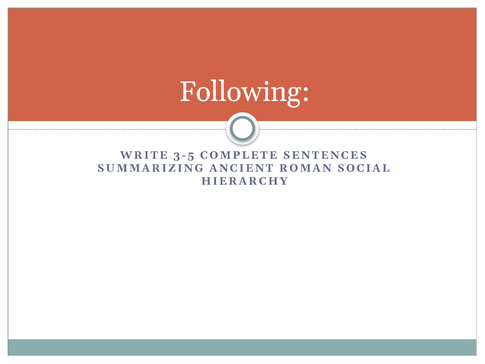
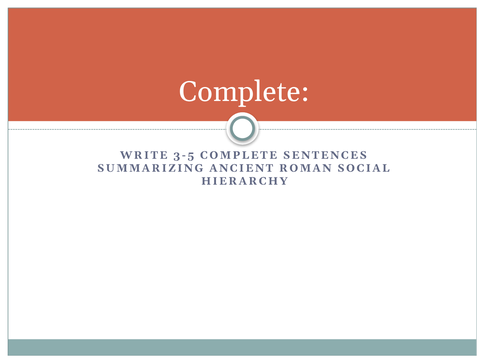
Following at (245, 92): Following -> Complete
